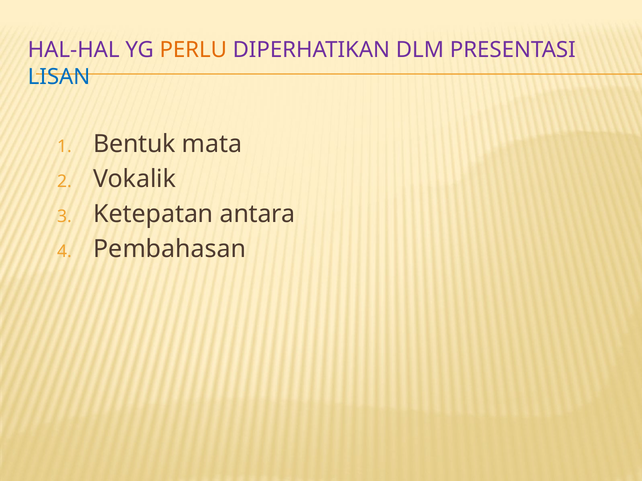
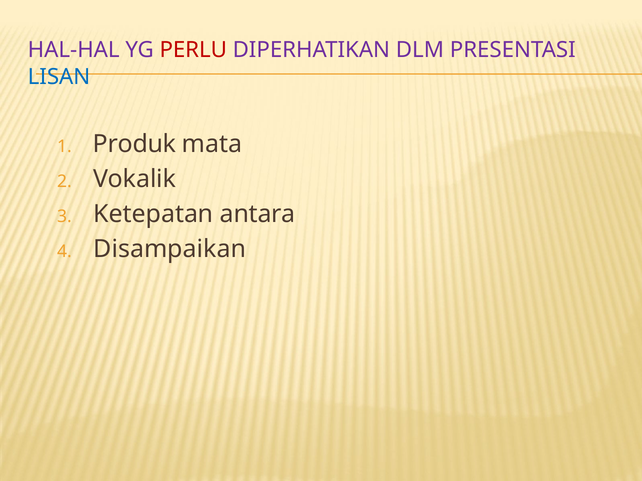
PERLU colour: orange -> red
Bentuk: Bentuk -> Produk
Pembahasan: Pembahasan -> Disampaikan
